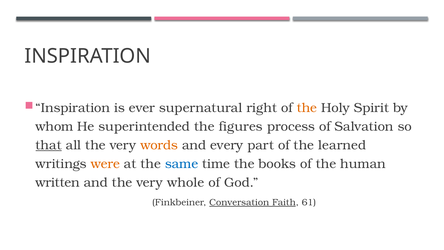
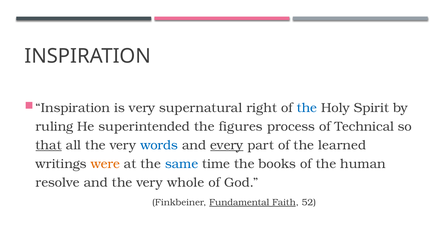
is ever: ever -> very
the at (307, 108) colour: orange -> blue
whom: whom -> ruling
Salvation: Salvation -> Technical
words colour: orange -> blue
every underline: none -> present
written: written -> resolve
Conversation: Conversation -> Fundamental
61: 61 -> 52
